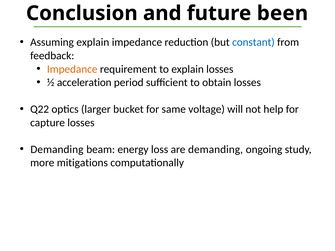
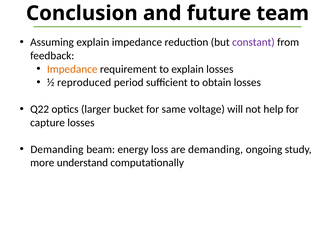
been: been -> team
constant colour: blue -> purple
acceleration: acceleration -> reproduced
mitigations: mitigations -> understand
